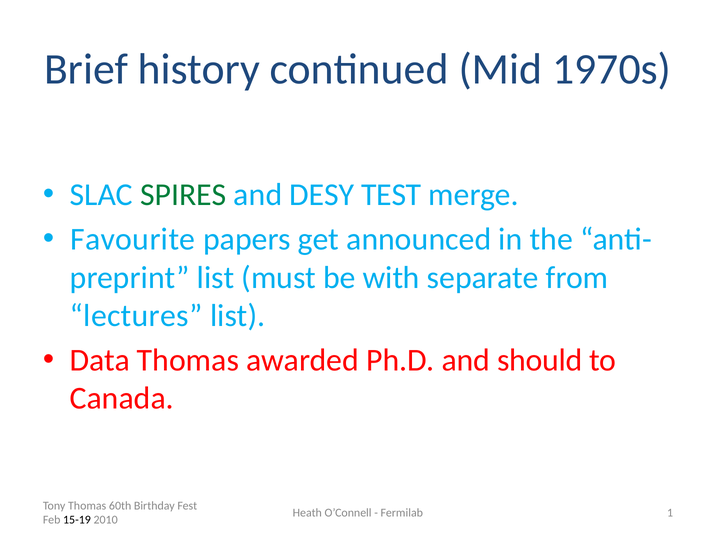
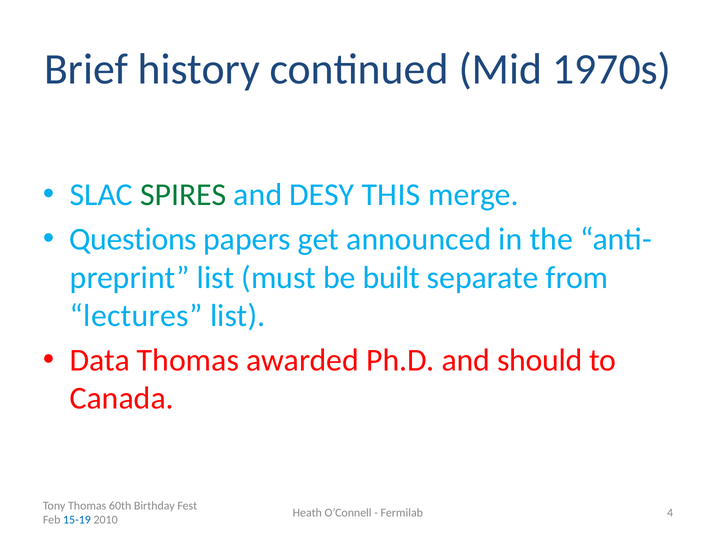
TEST: TEST -> THIS
Favourite: Favourite -> Questions
with: with -> built
1: 1 -> 4
15-19 colour: black -> blue
